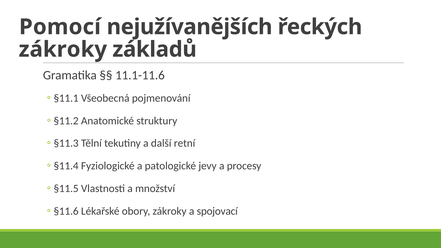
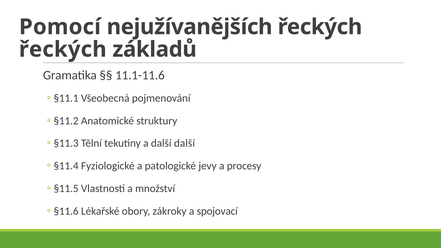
zákroky at (63, 49): zákroky -> řeckých
další retní: retní -> další
